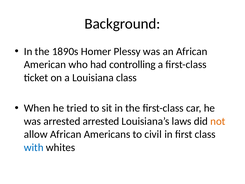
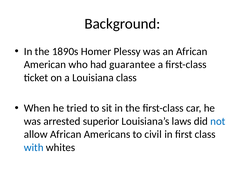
controlling: controlling -> guarantee
arrested arrested: arrested -> superior
not colour: orange -> blue
